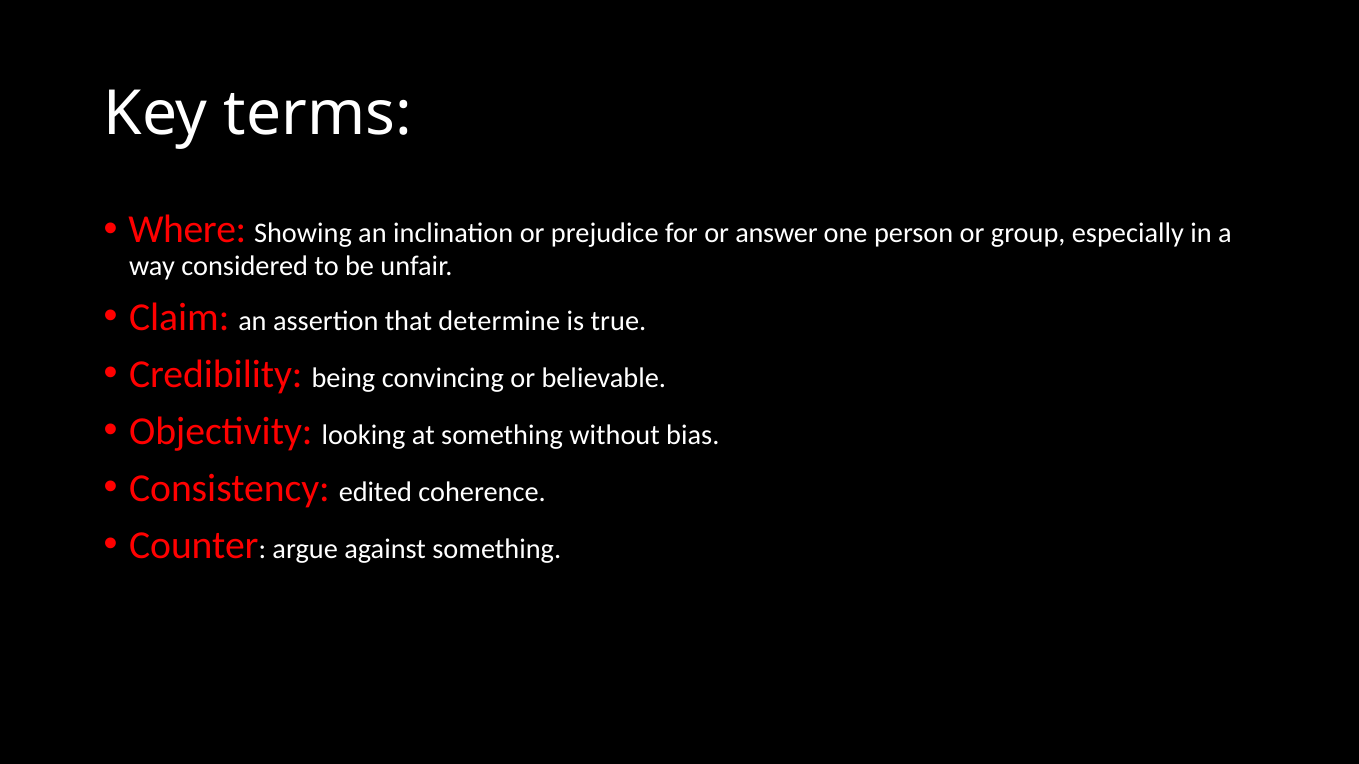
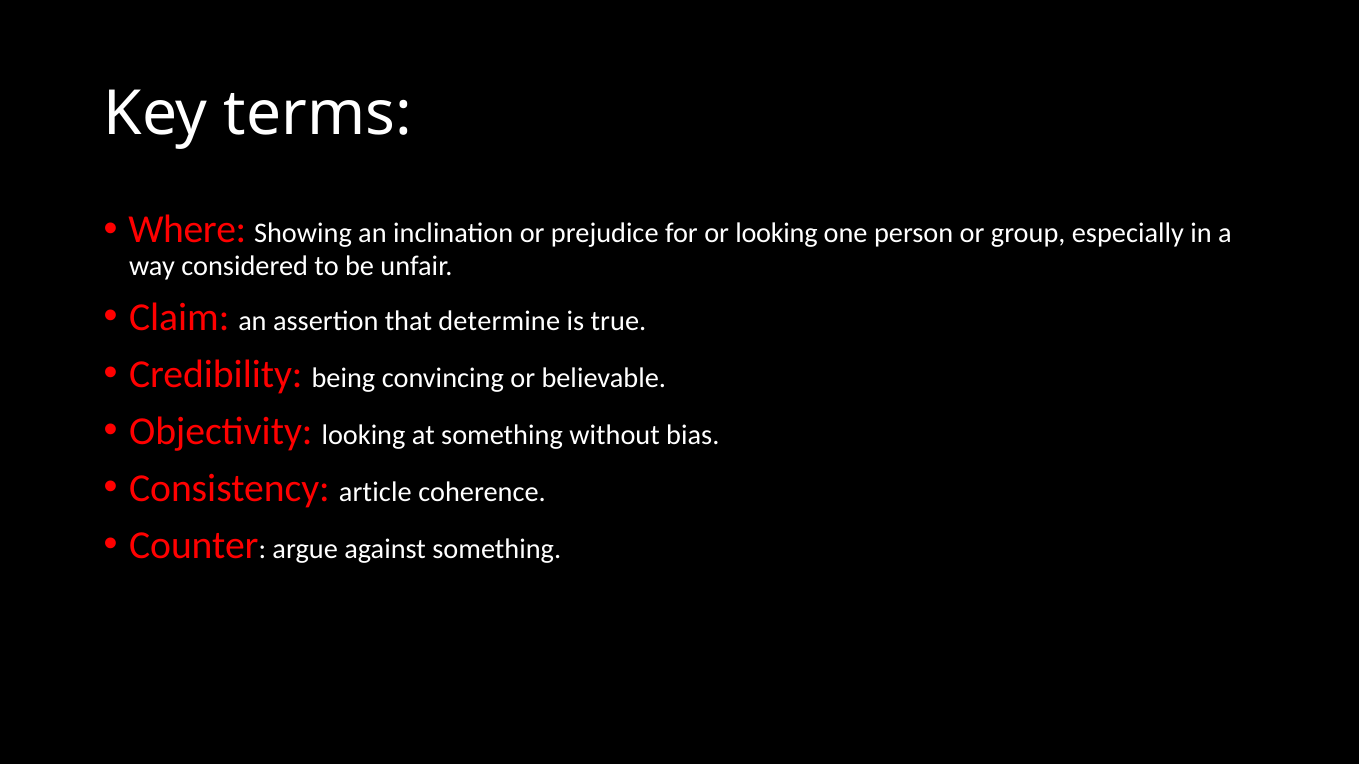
or answer: answer -> looking
edited: edited -> article
